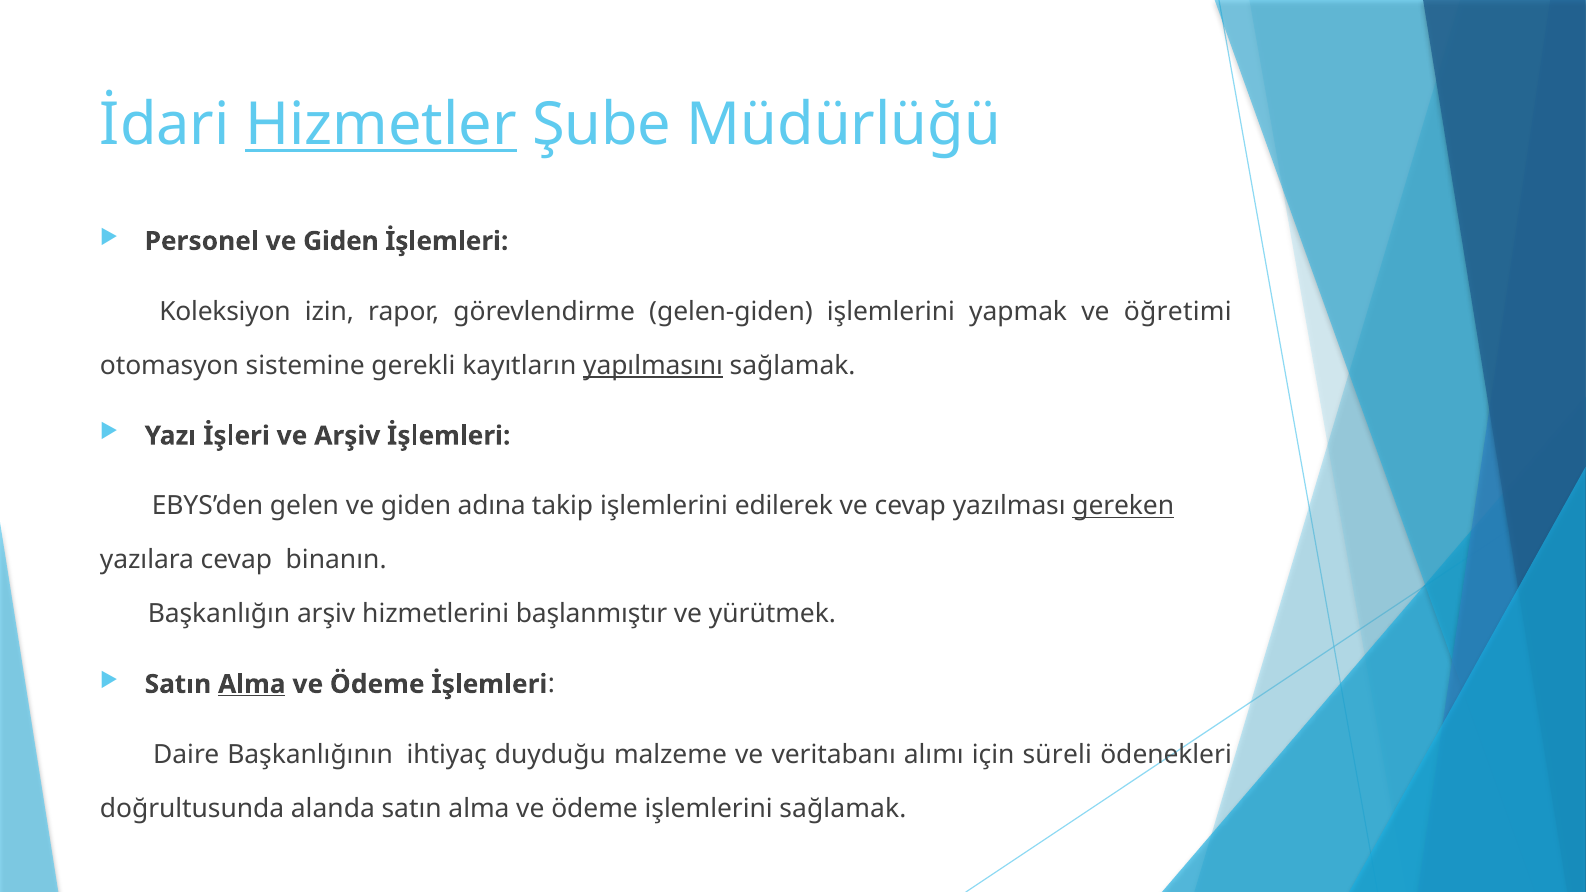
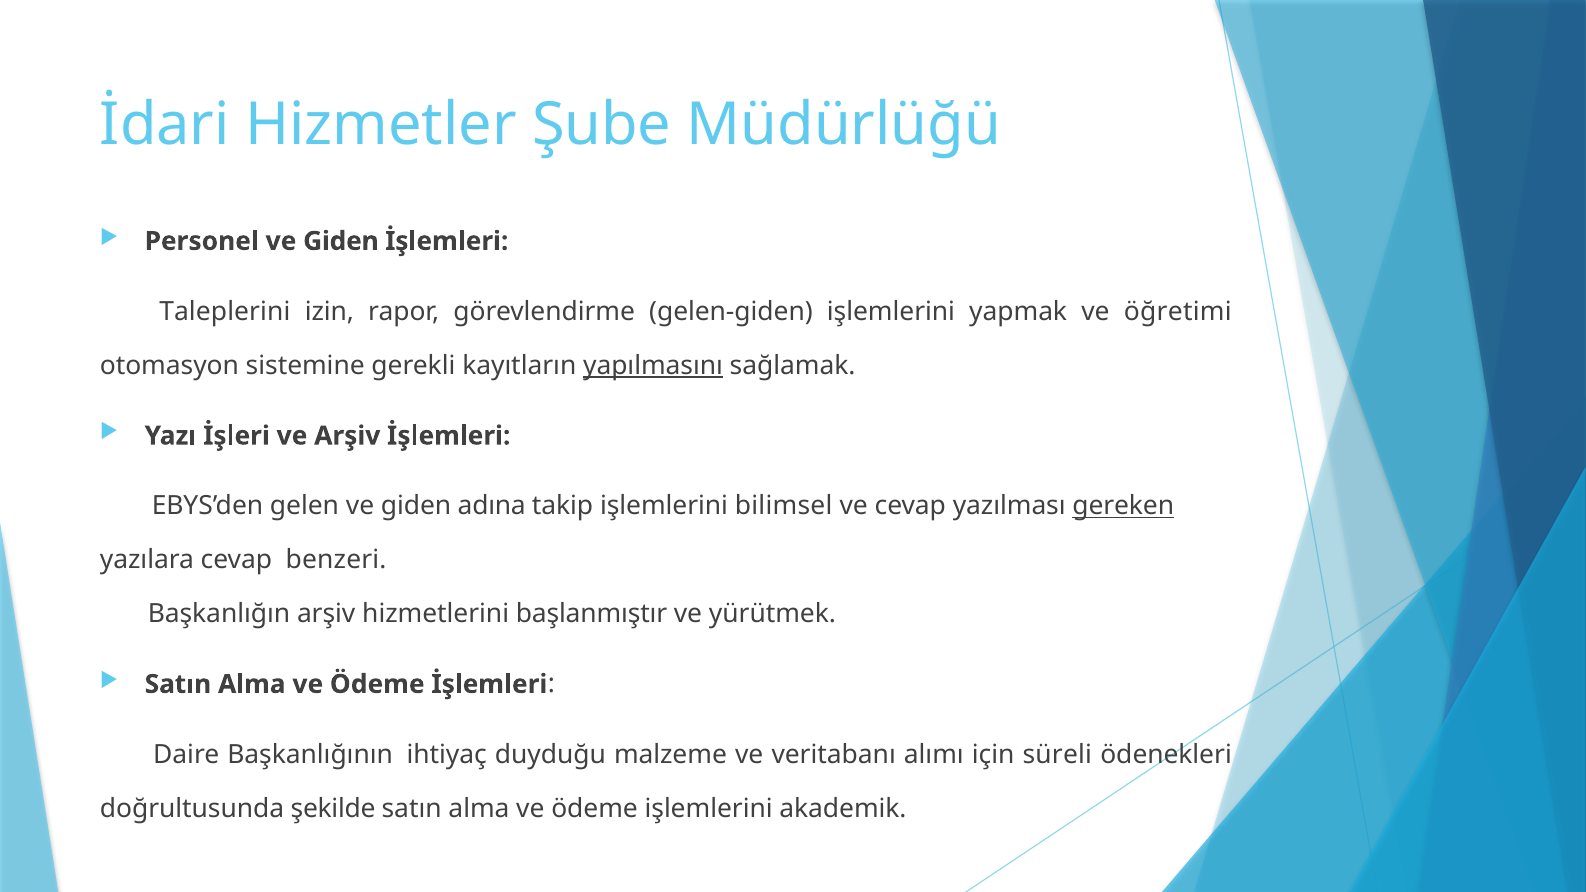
Hizmetler underline: present -> none
Koleksiyon: Koleksiyon -> Taleplerini
edilerek: edilerek -> bilimsel
binanın: binanın -> benzeri
Alma at (252, 684) underline: present -> none
alanda: alanda -> şekilde
işlemlerini sağlamak: sağlamak -> akademik
